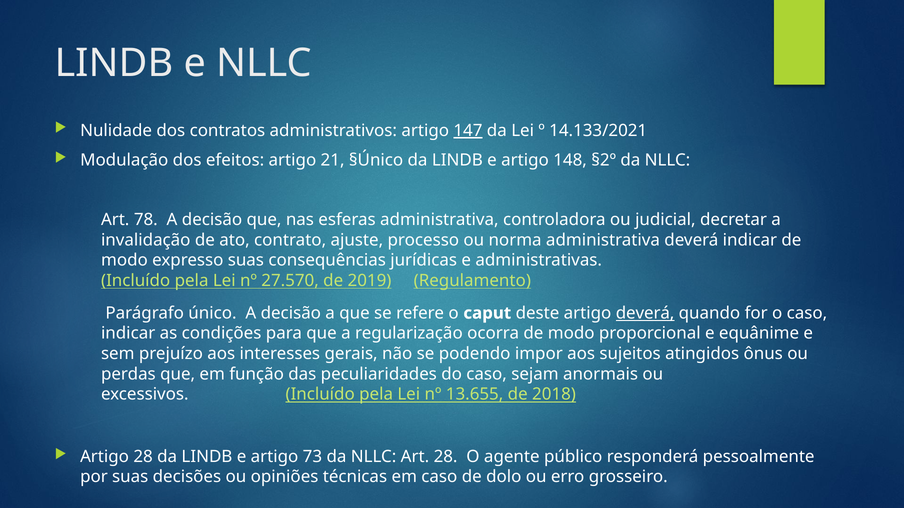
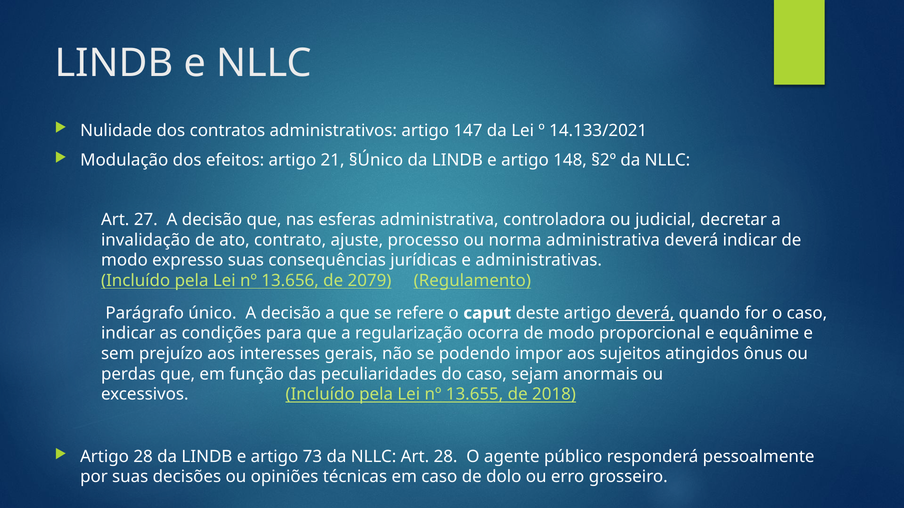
147 underline: present -> none
78: 78 -> 27
27.570: 27.570 -> 13.656
2019: 2019 -> 2079
